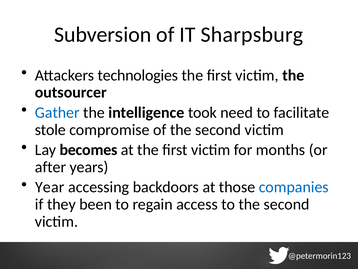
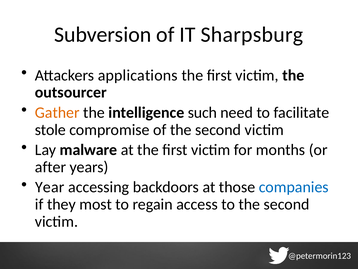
technologies: technologies -> applications
Gather colour: blue -> orange
took: took -> such
becomes: becomes -> malware
been: been -> most
